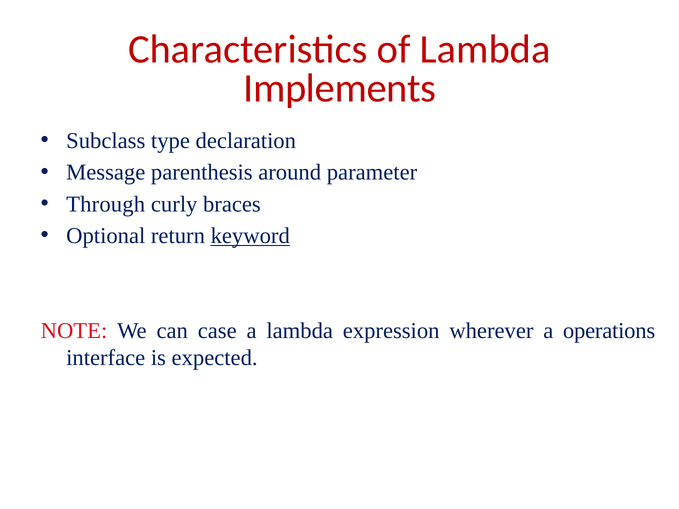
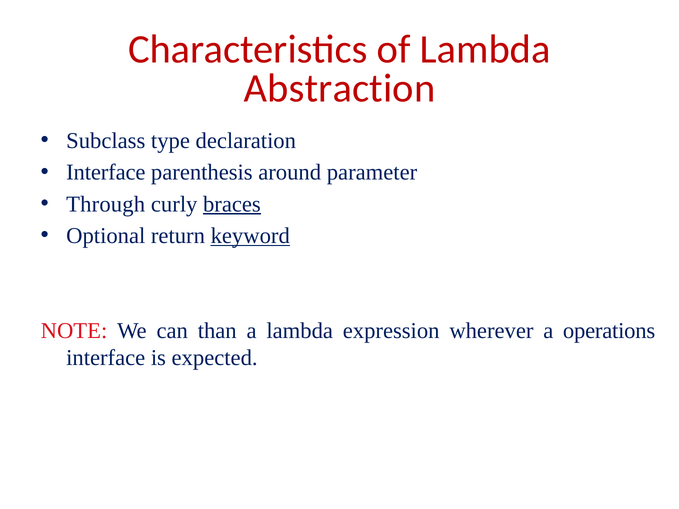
Implements: Implements -> Abstraction
Message at (106, 172): Message -> Interface
braces underline: none -> present
case: case -> than
